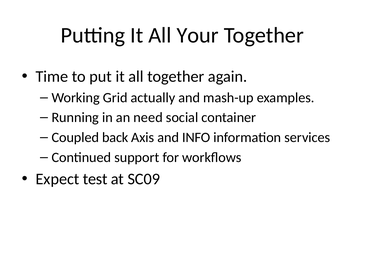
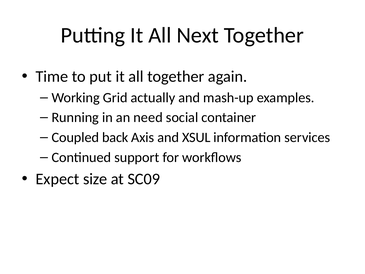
Your: Your -> Next
INFO: INFO -> XSUL
test: test -> size
